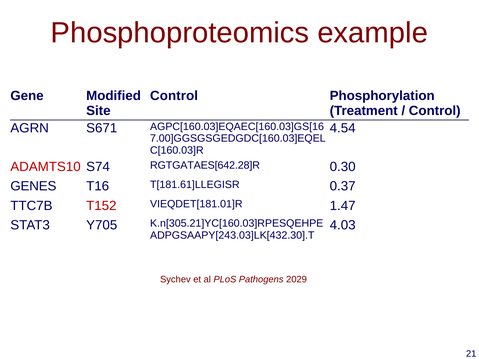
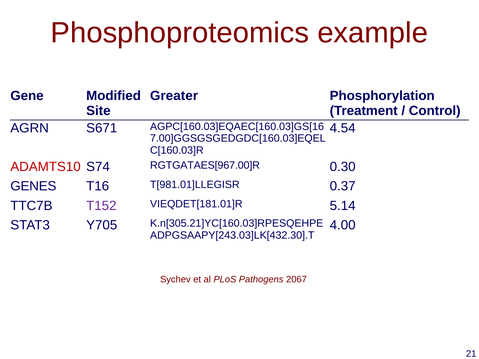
Control at (174, 96): Control -> Greater
RGTGATAES[642.28]R: RGTGATAES[642.28]R -> RGTGATAES[967.00]R
T[181.61]LLEGISR: T[181.61]LLEGISR -> T[981.01]LLEGISR
T152 colour: red -> purple
1.47: 1.47 -> 5.14
4.03: 4.03 -> 4.00
2029: 2029 -> 2067
